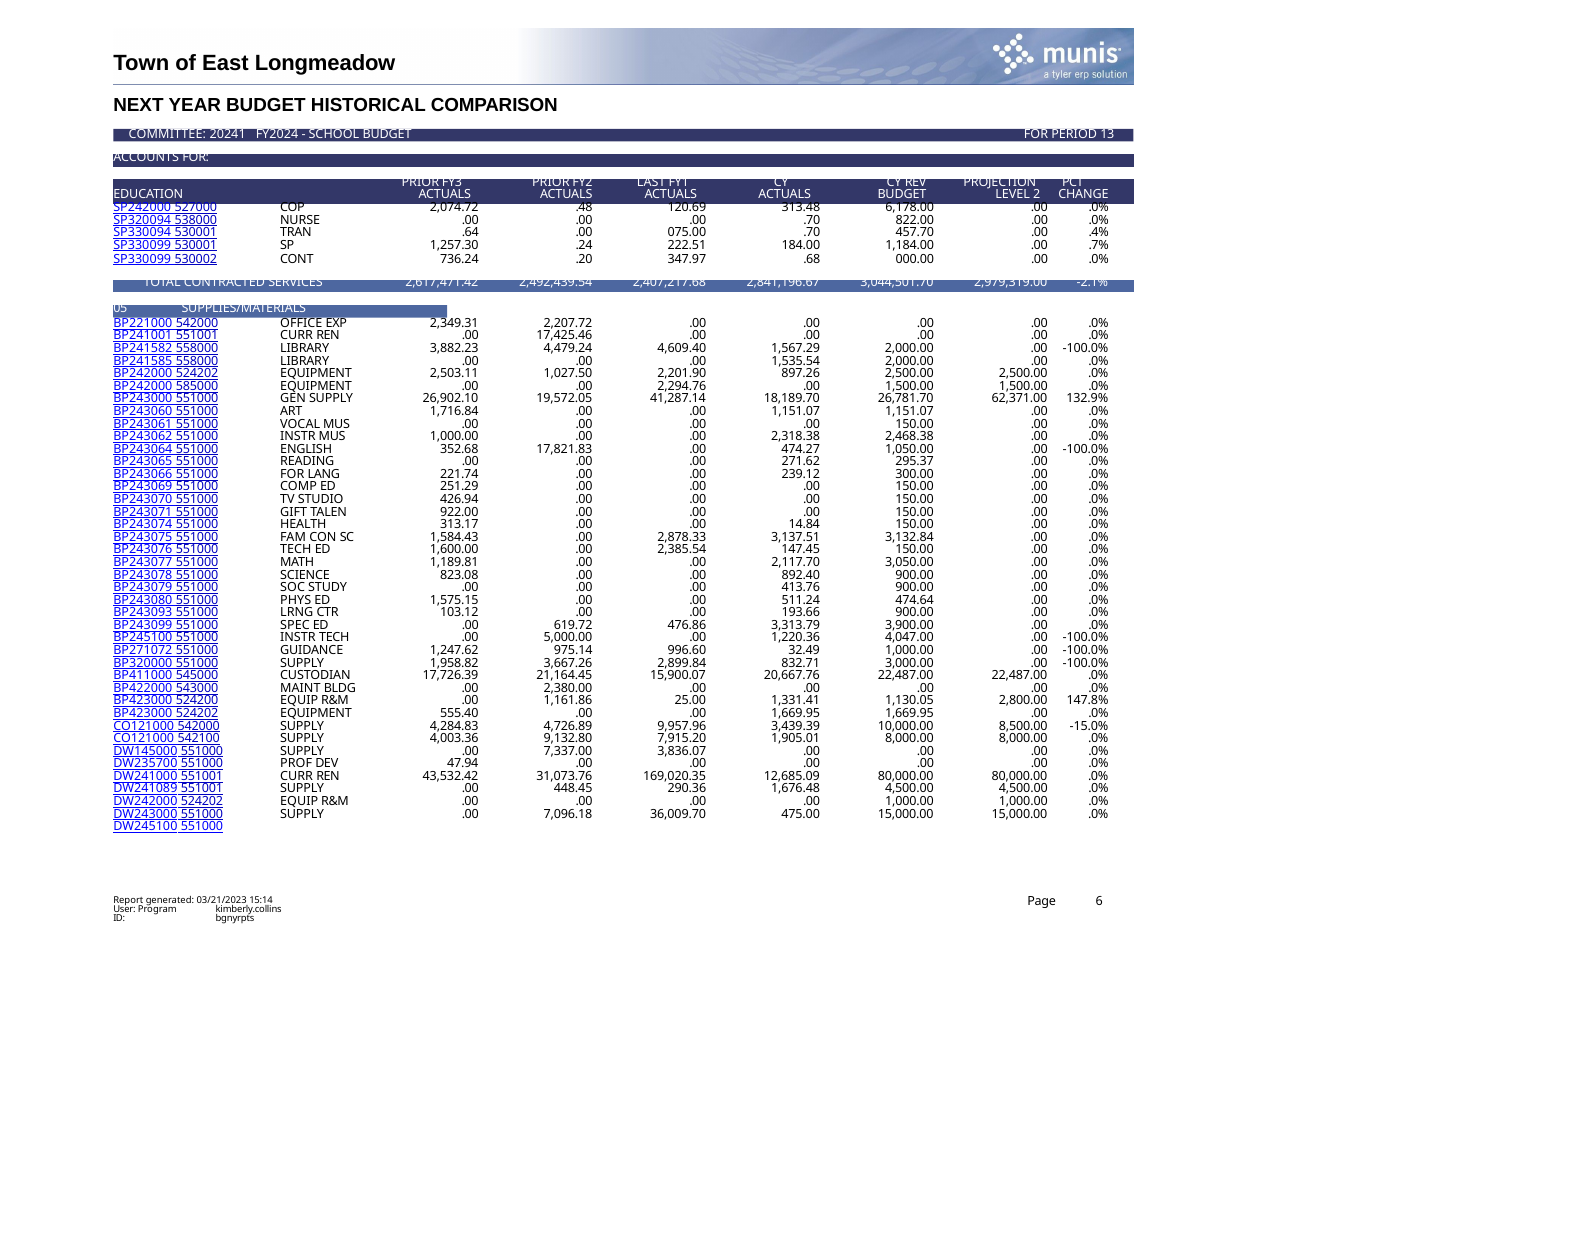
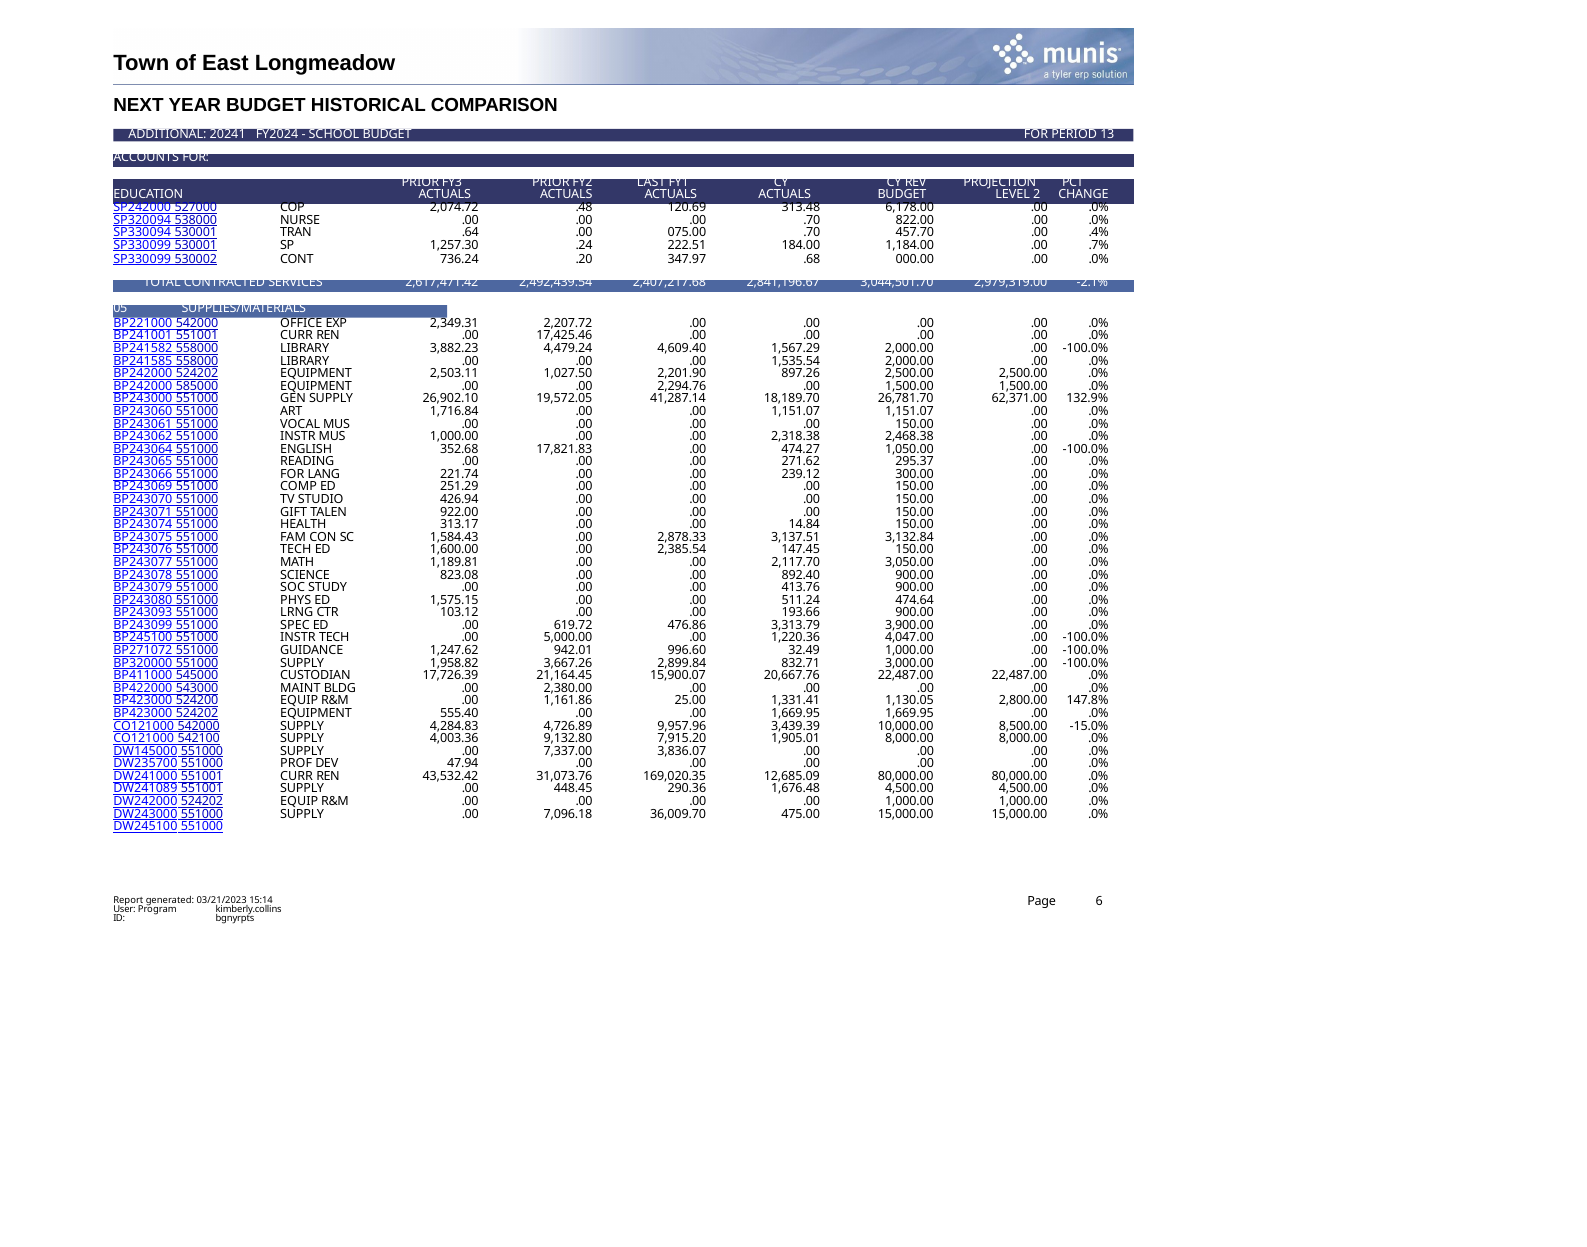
COMMITTEE: COMMITTEE -> ADDITIONAL
975.14: 975.14 -> 942.01
